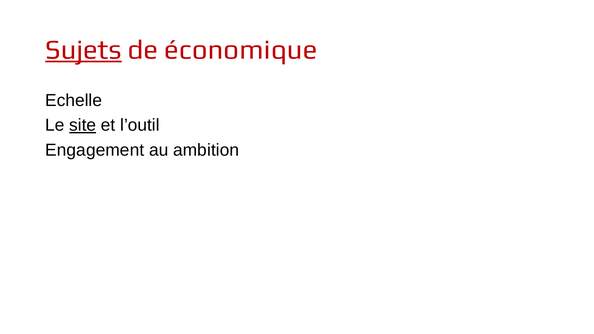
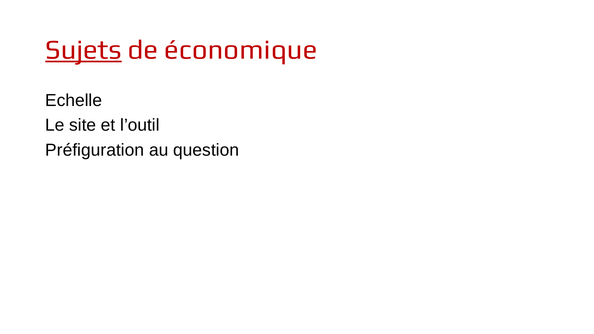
site underline: present -> none
Engagement: Engagement -> Préfiguration
ambition: ambition -> question
